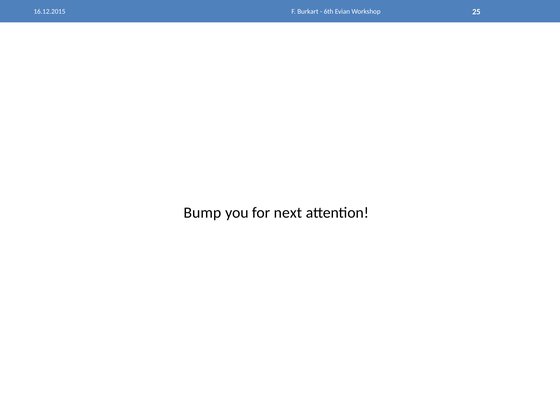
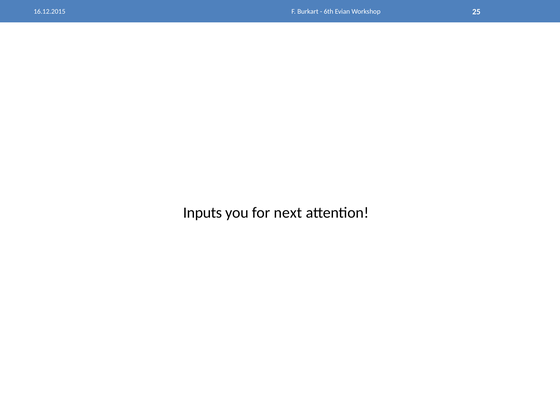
Bump: Bump -> Inputs
